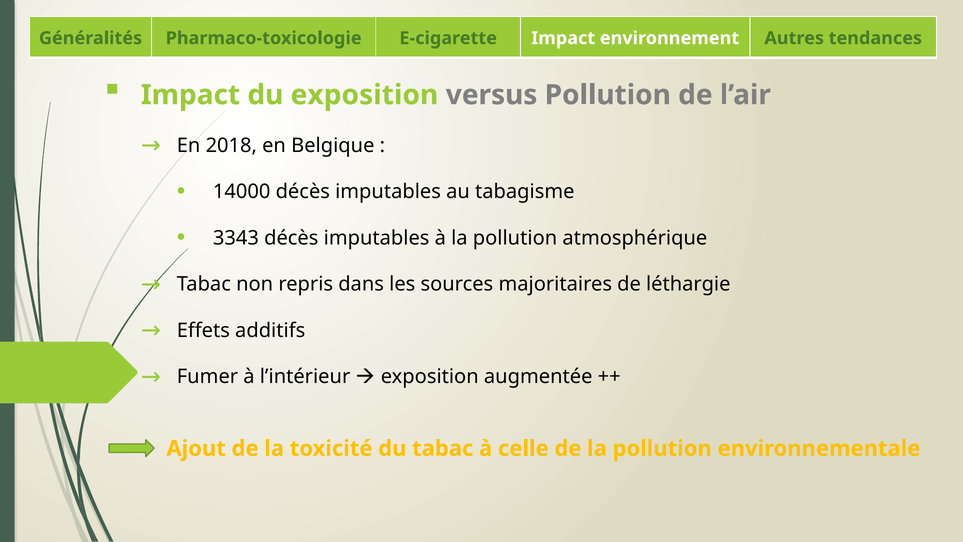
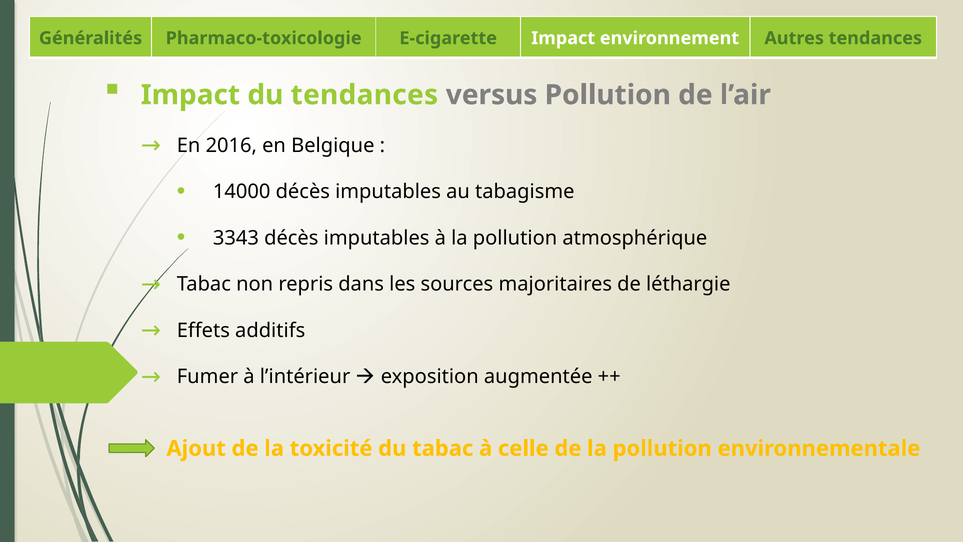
du exposition: exposition -> tendances
2018: 2018 -> 2016
